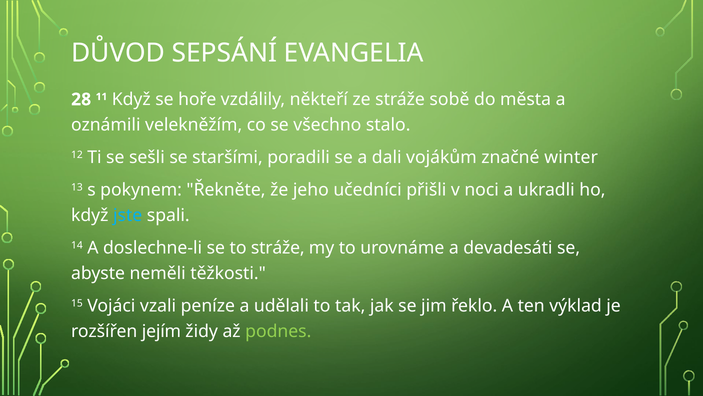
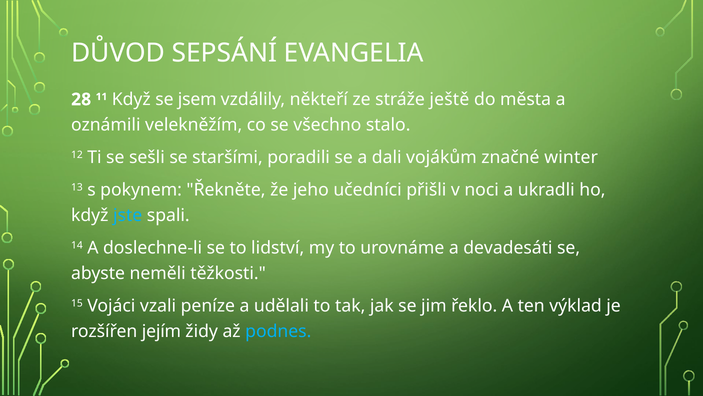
hoře: hoře -> jsem
sobě: sobě -> ještě
to stráže: stráže -> lidství
podnes colour: light green -> light blue
